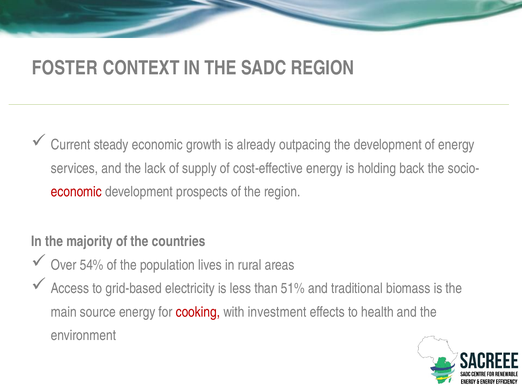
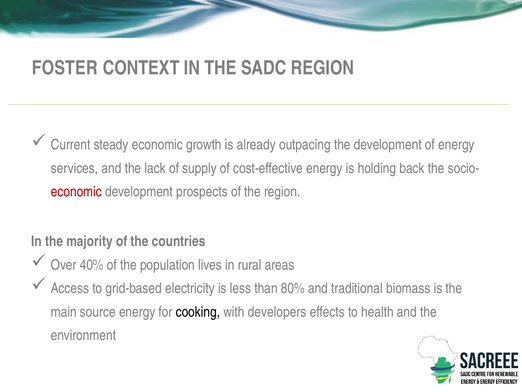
54%: 54% -> 40%
51%: 51% -> 80%
cooking colour: red -> black
investment: investment -> developers
